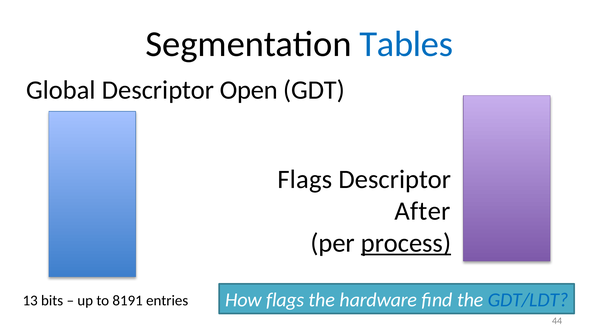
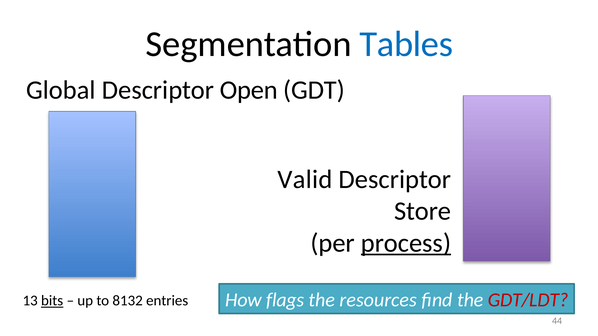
Flags at (305, 179): Flags -> Valid
After: After -> Store
bits underline: none -> present
8191: 8191 -> 8132
hardware: hardware -> resources
GDT/LDT colour: blue -> red
